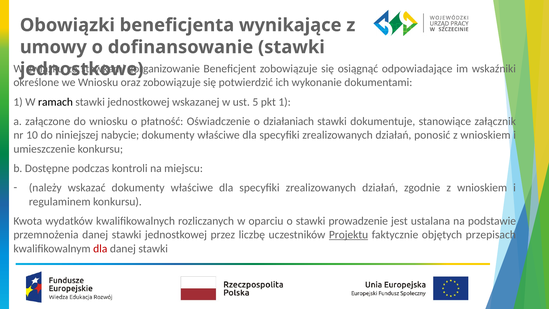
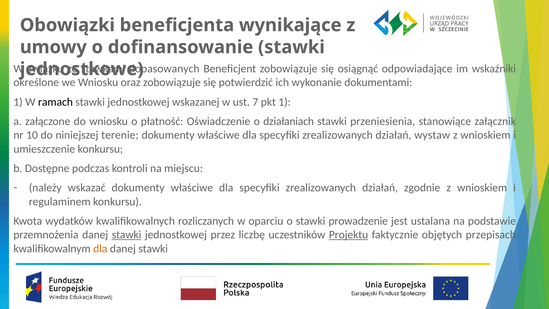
zorganizowanie: zorganizowanie -> dopasowanych
5: 5 -> 7
dokumentuje: dokumentuje -> przeniesienia
nabycie: nabycie -> terenie
ponosić: ponosić -> wystaw
stawki at (127, 235) underline: none -> present
dla at (100, 248) colour: red -> orange
